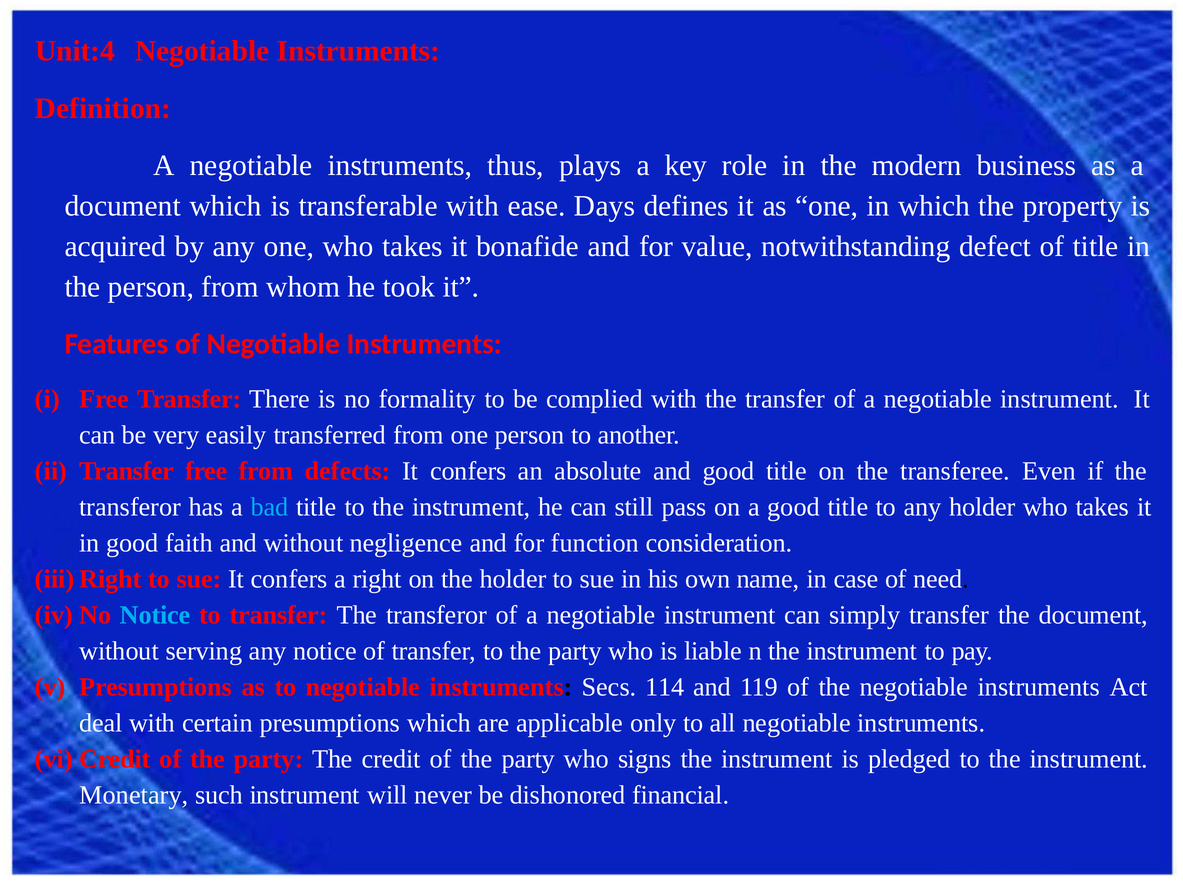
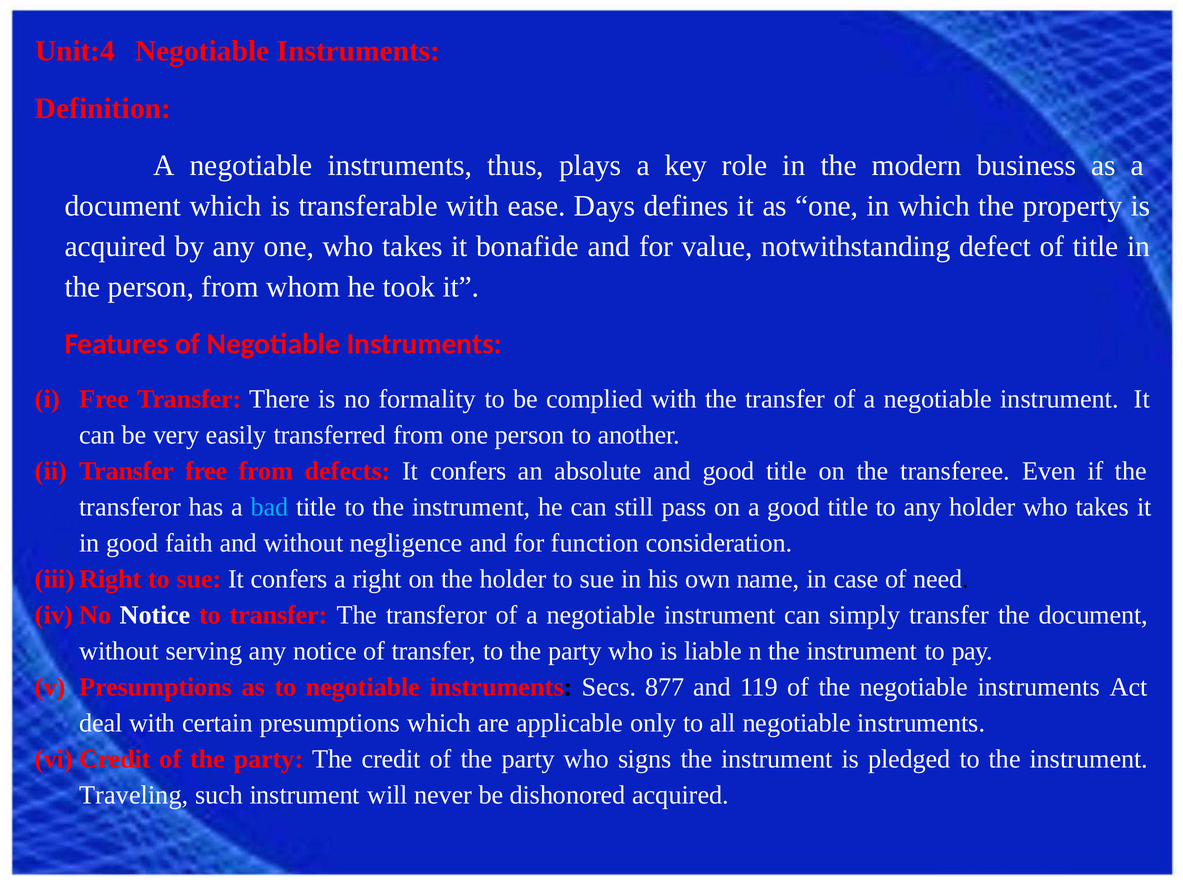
Notice at (155, 615) colour: light blue -> white
114: 114 -> 877
Monetary: Monetary -> Traveling
dishonored financial: financial -> acquired
